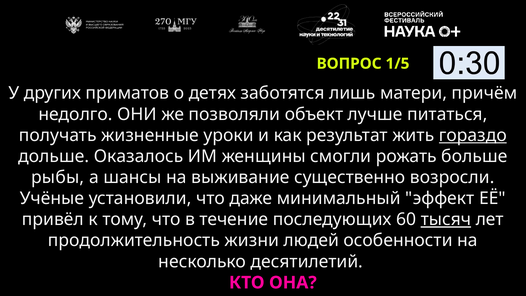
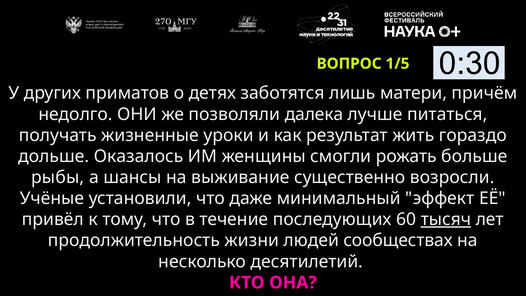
объект: объект -> далека
гораздо underline: present -> none
особенности: особенности -> сообществах
